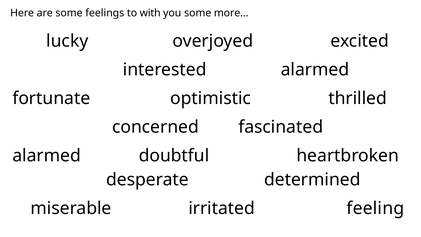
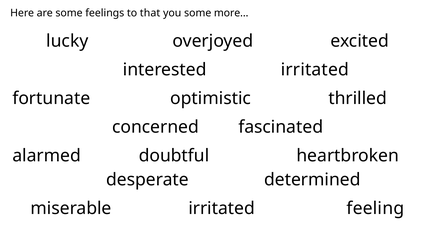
with: with -> that
interested alarmed: alarmed -> irritated
